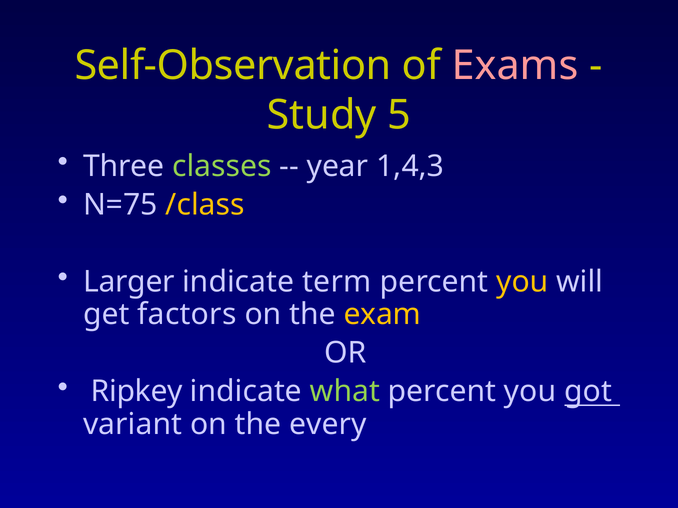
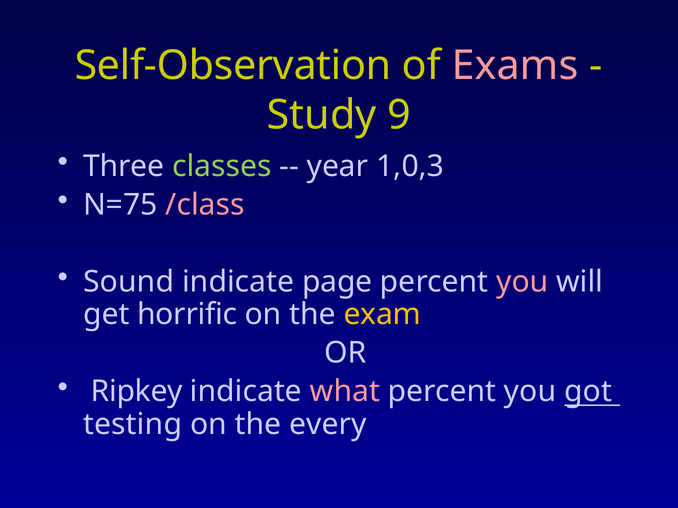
5: 5 -> 9
1,4,3: 1,4,3 -> 1,0,3
/class colour: yellow -> pink
Larger: Larger -> Sound
term: term -> page
you at (522, 282) colour: yellow -> pink
factors: factors -> horrific
what colour: light green -> pink
variant: variant -> testing
